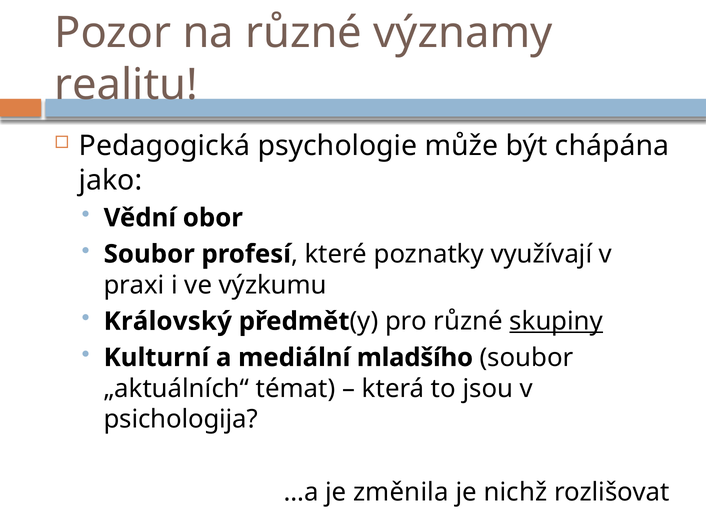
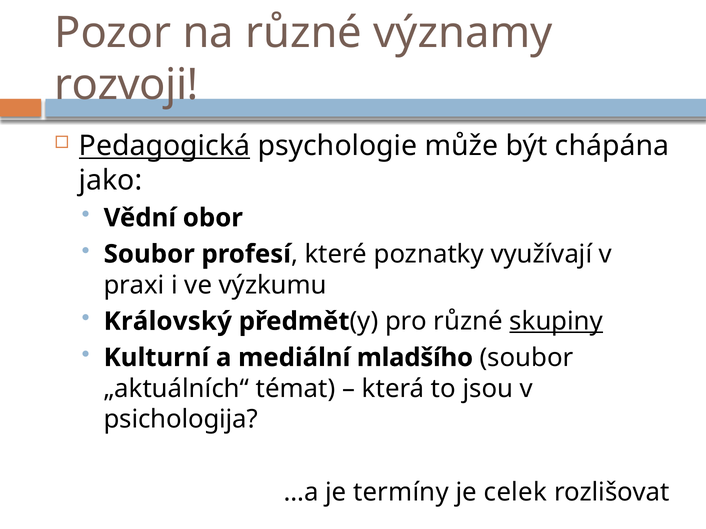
realitu: realitu -> rozvoji
Pedagogická underline: none -> present
změnila: změnila -> termíny
nichž: nichž -> celek
